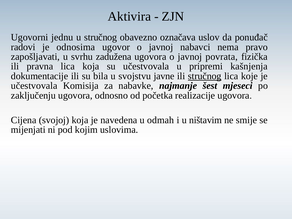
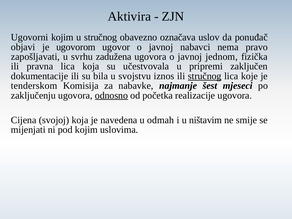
Ugovorni jednu: jednu -> kojim
radovi: radovi -> objavi
odnosima: odnosima -> ugovorom
povrata: povrata -> jednom
kašnjenja: kašnjenja -> zaključen
javne: javne -> iznos
učestvovala at (34, 86): učestvovala -> tenderskom
odnosno underline: none -> present
